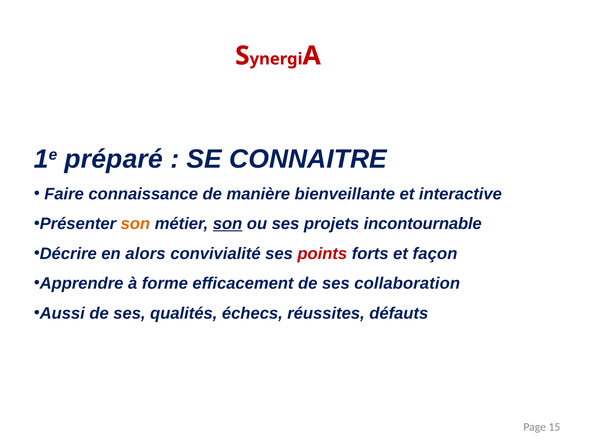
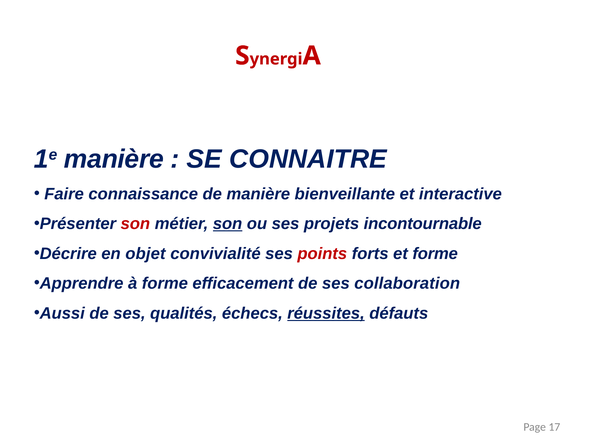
1e préparé: préparé -> manière
son at (135, 224) colour: orange -> red
alors: alors -> objet
et façon: façon -> forme
réussites underline: none -> present
15: 15 -> 17
